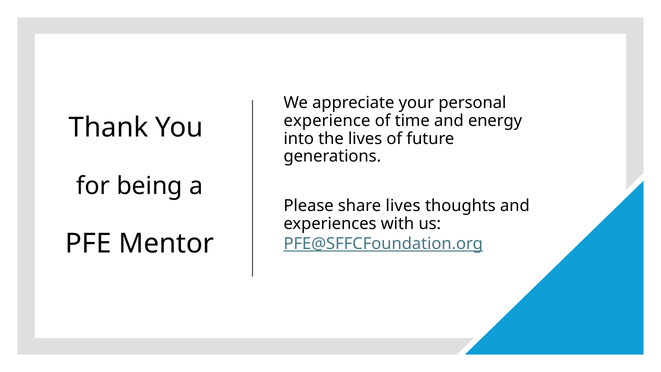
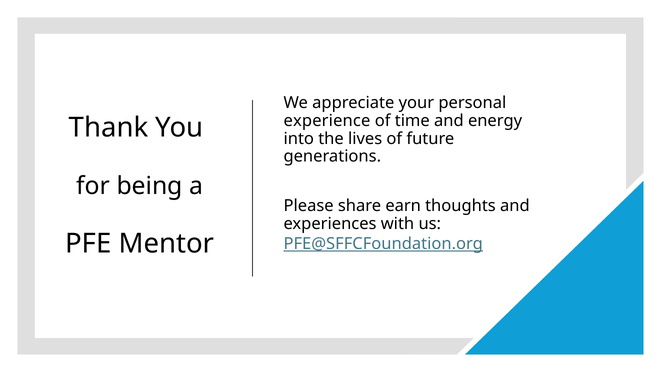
share lives: lives -> earn
